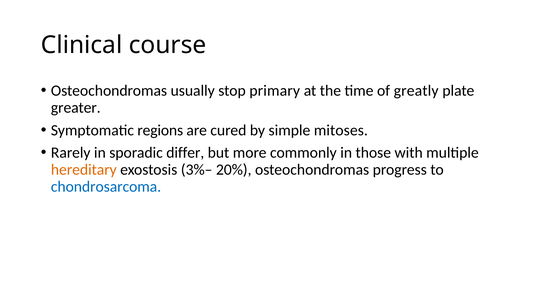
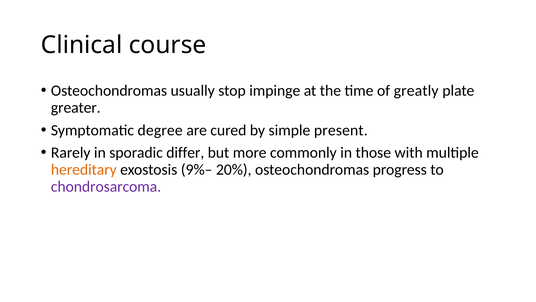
primary: primary -> impinge
regions: regions -> degree
mitoses: mitoses -> present
3%–: 3%– -> 9%–
chondrosarcoma colour: blue -> purple
